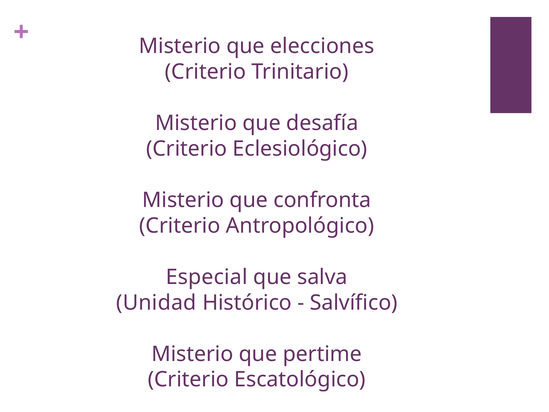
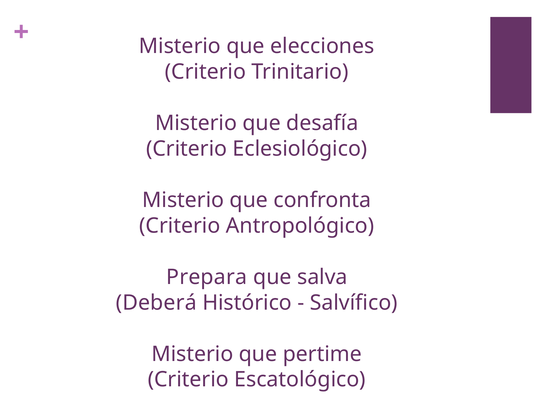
Especial: Especial -> Prepara
Unidad: Unidad -> Deberá
